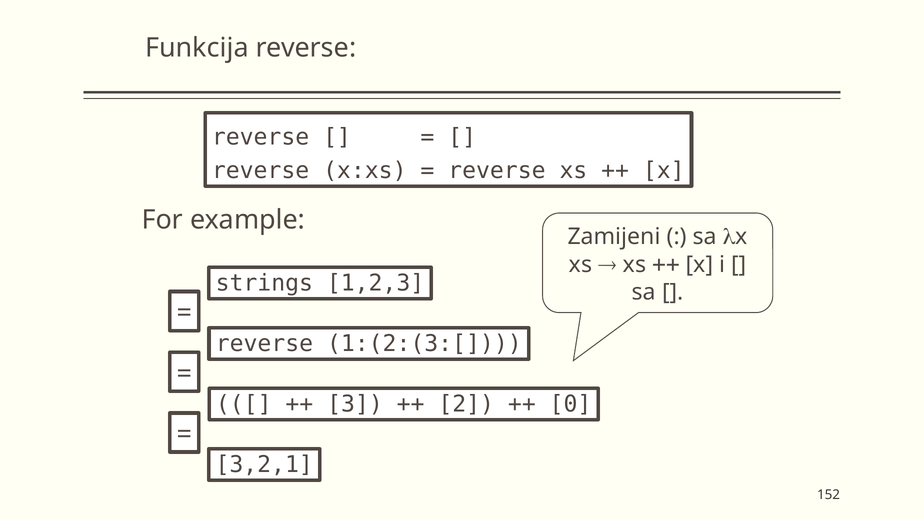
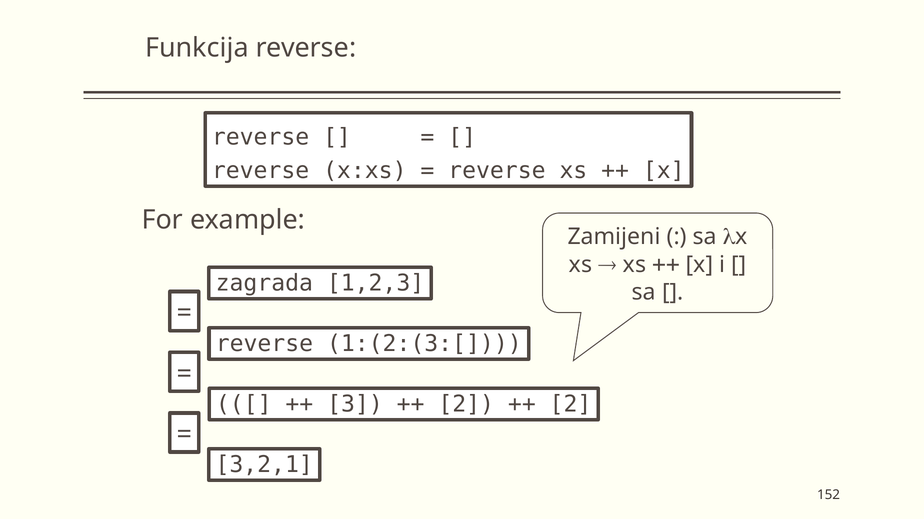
strings: strings -> zagrada
0 at (570, 405): 0 -> 2
